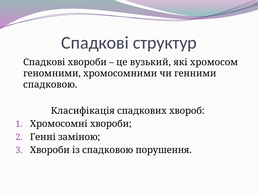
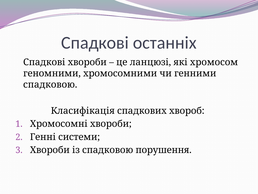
структур: структур -> останніх
вузький: вузький -> ланцюзі
заміною: заміною -> системи
